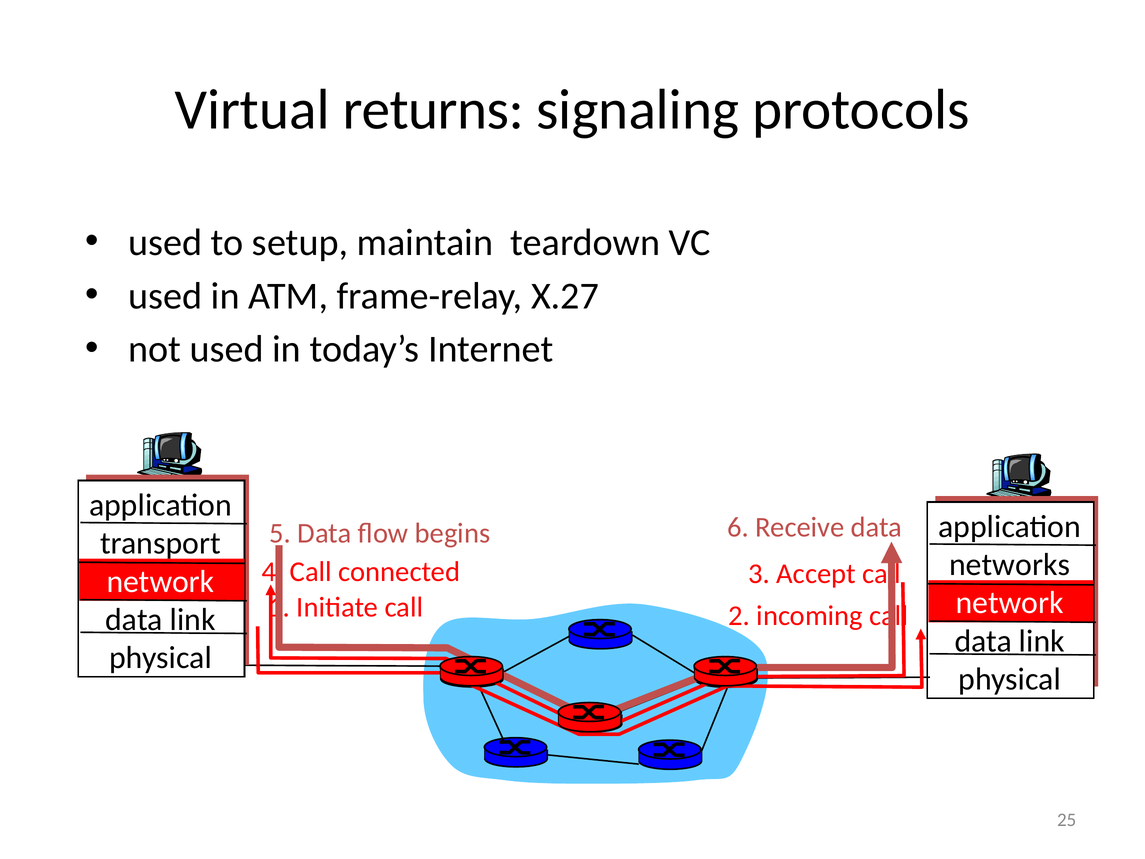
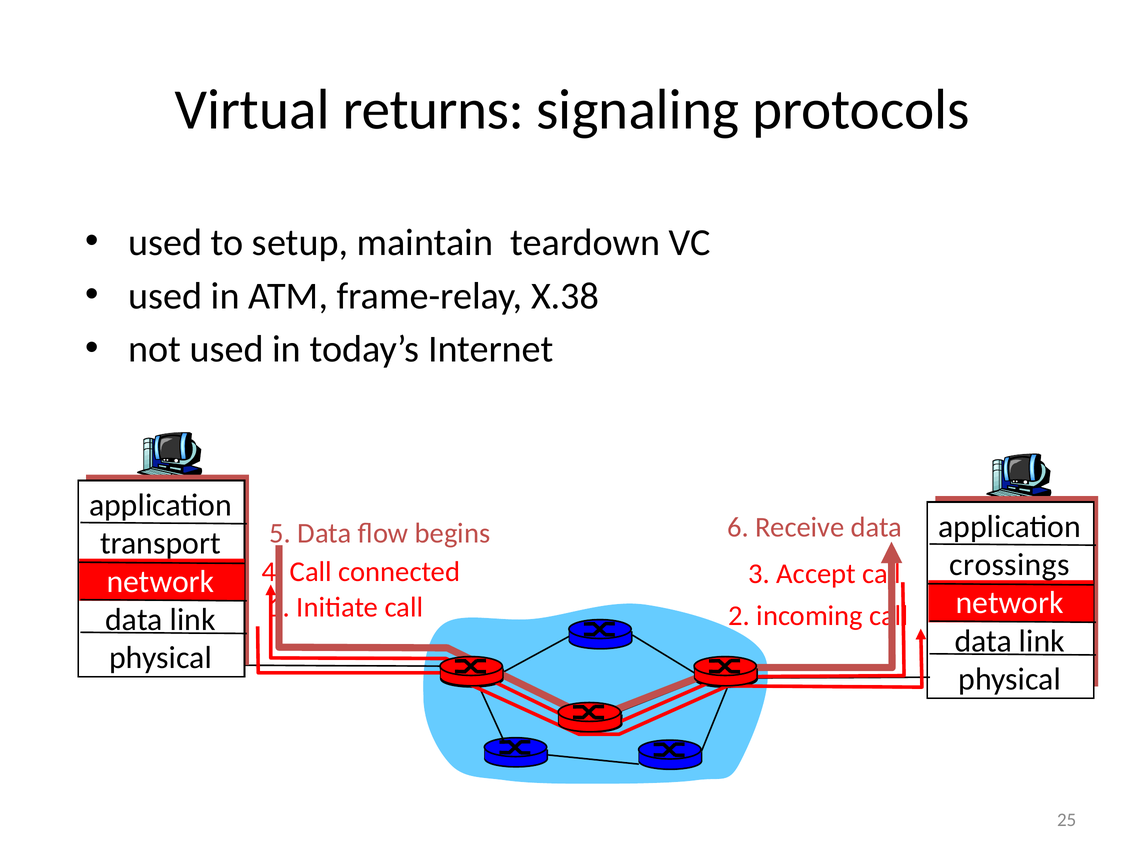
X.27: X.27 -> X.38
networks: networks -> crossings
